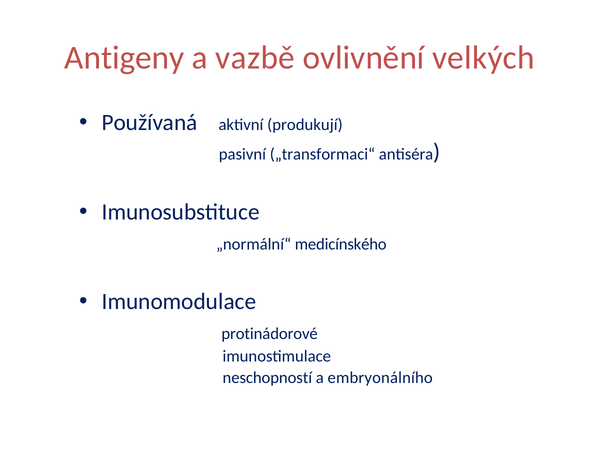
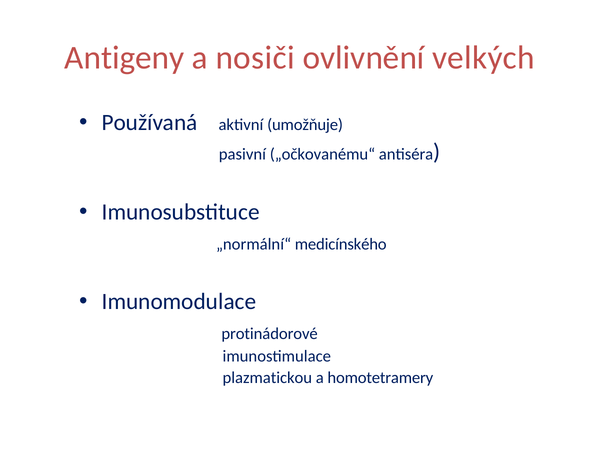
vazbě: vazbě -> nosiči
produkují: produkují -> umožňuje
„transformaci“: „transformaci“ -> „očkovanému“
neschopností: neschopností -> plazmatickou
embryonálního: embryonálního -> homotetramery
